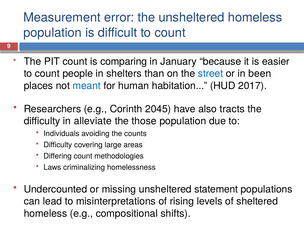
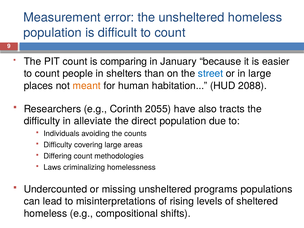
in been: been -> large
meant colour: blue -> orange
2017: 2017 -> 2088
2045: 2045 -> 2055
those: those -> direct
statement: statement -> programs
